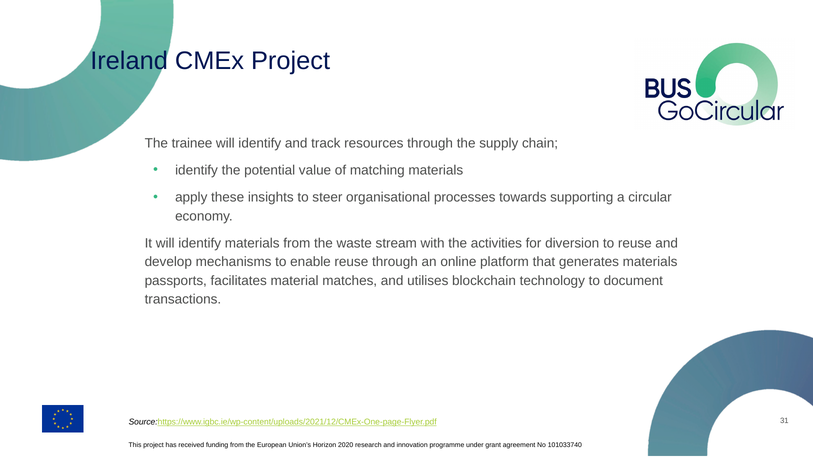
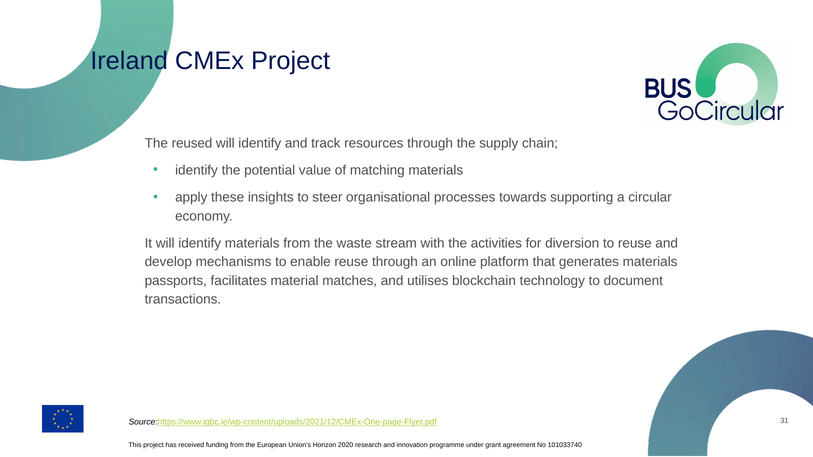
trainee: trainee -> reused
